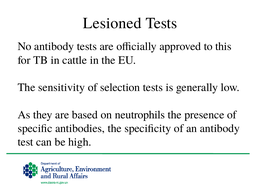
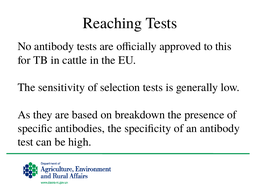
Lesioned: Lesioned -> Reaching
neutrophils: neutrophils -> breakdown
